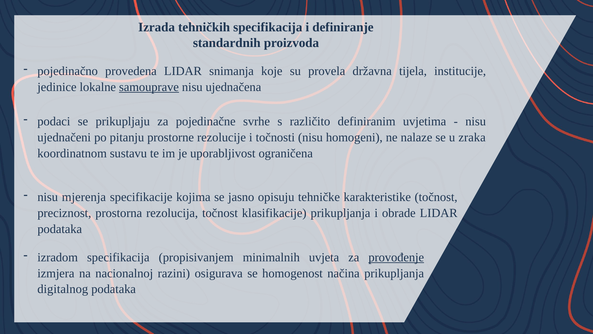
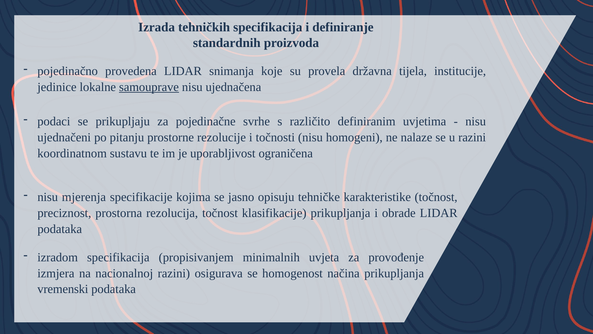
u zraka: zraka -> razini
provođenje underline: present -> none
digitalnog: digitalnog -> vremenski
